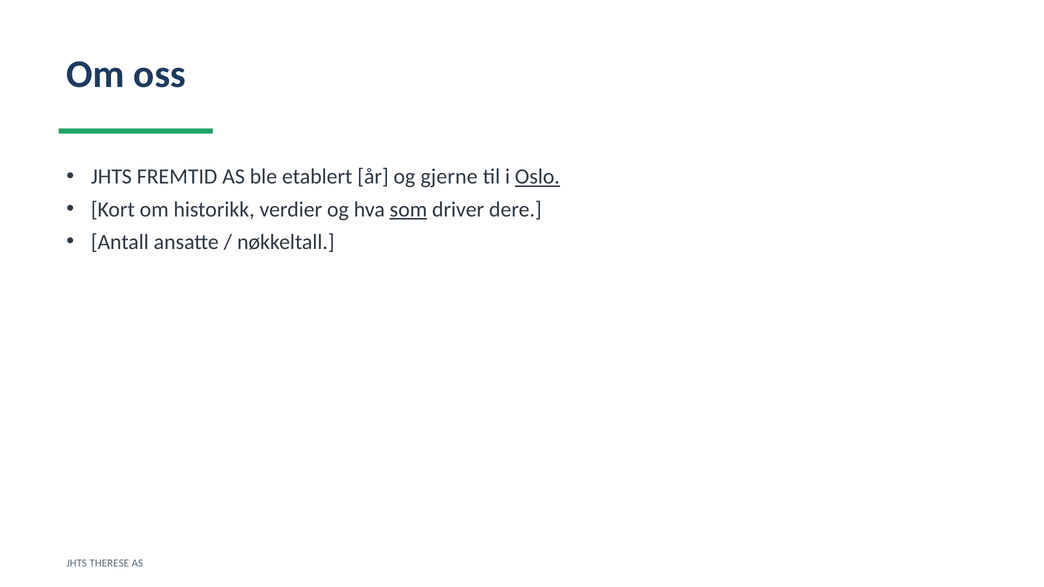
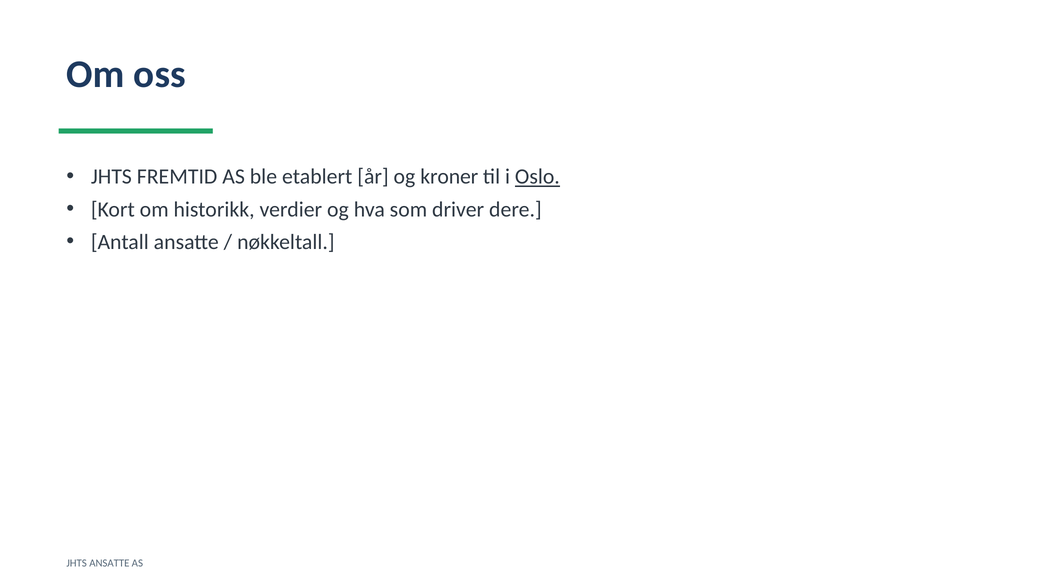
gjerne: gjerne -> kroner
som underline: present -> none
JHTS THERESE: THERESE -> ANSATTE
